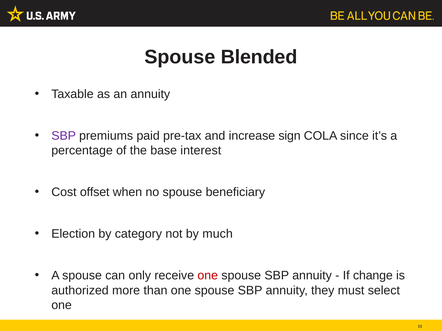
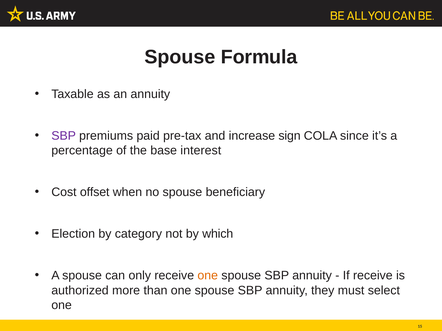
Blended: Blended -> Formula
much: much -> which
one at (208, 276) colour: red -> orange
If change: change -> receive
